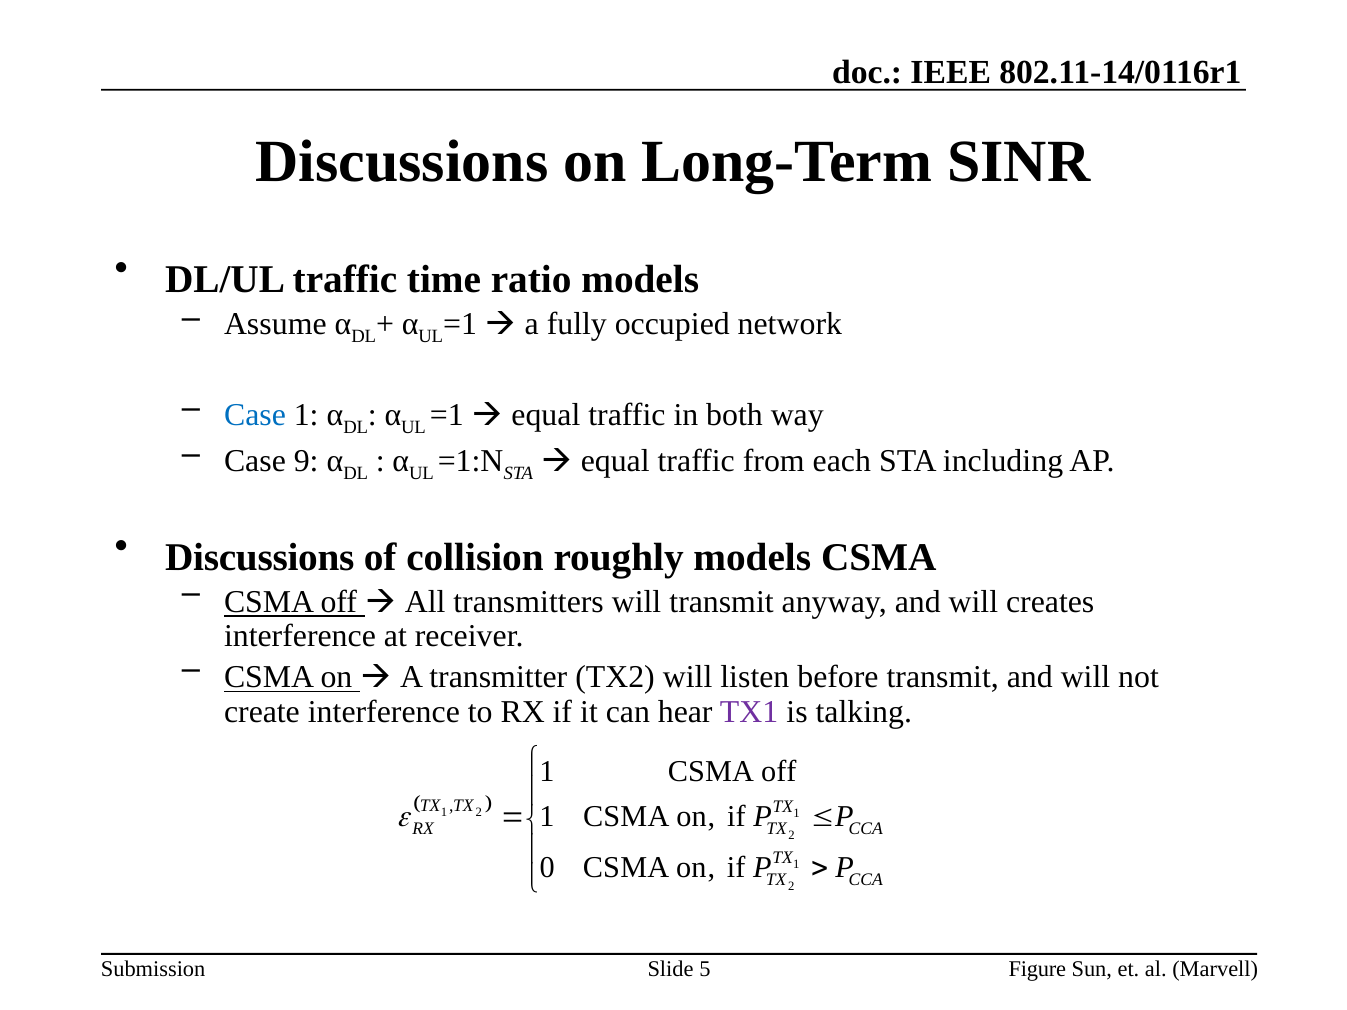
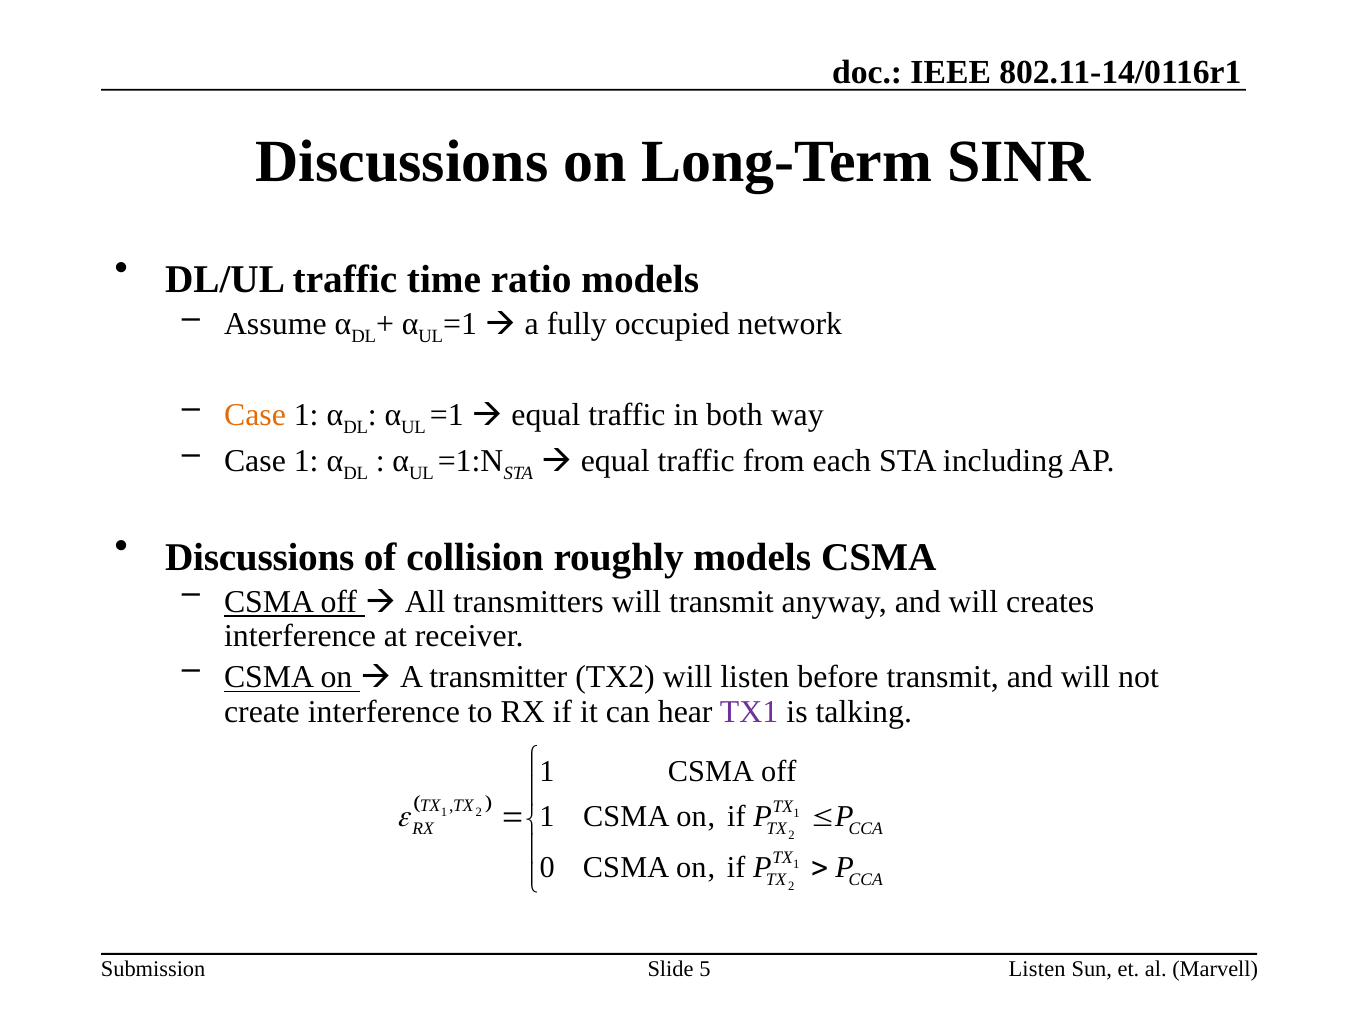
Case at (255, 415) colour: blue -> orange
9 at (306, 461): 9 -> 1
Figure at (1037, 969): Figure -> Listen
